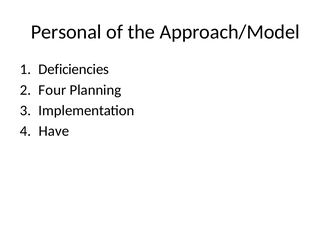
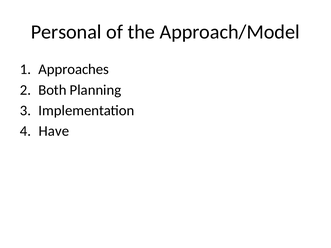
Deficiencies: Deficiencies -> Approaches
Four: Four -> Both
